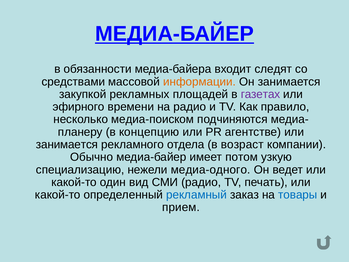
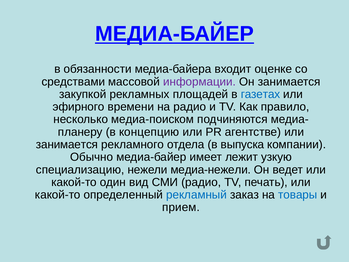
следят: следят -> оценке
информации colour: orange -> purple
газетах colour: purple -> blue
возраст: возраст -> выпуска
потом: потом -> лежит
медиа-одного: медиа-одного -> медиа-нежели
